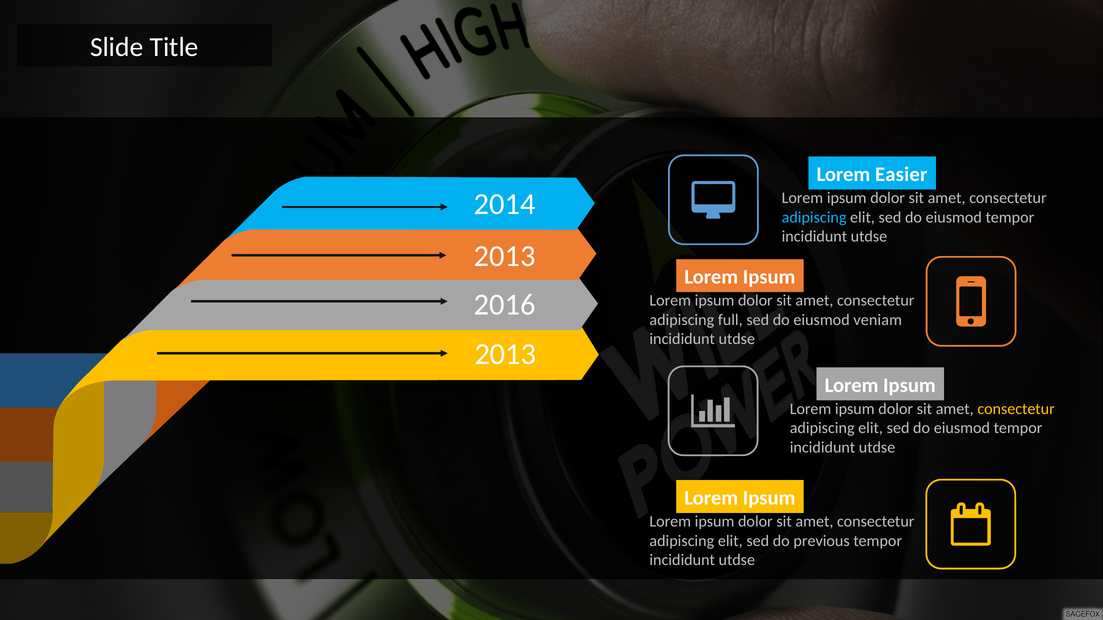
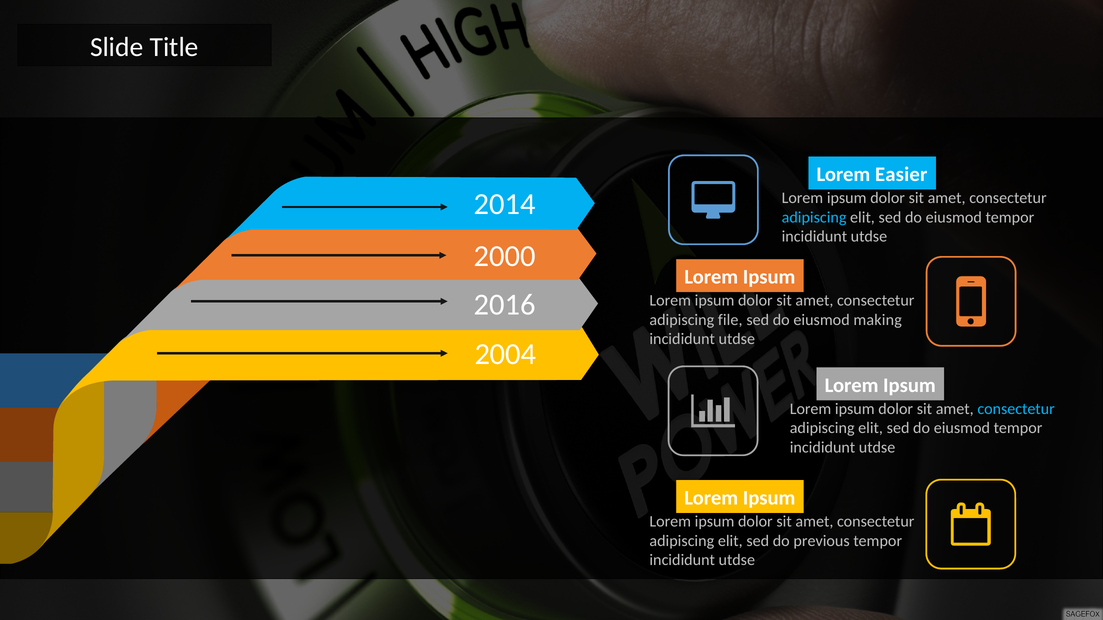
2013 at (505, 256): 2013 -> 2000
full: full -> file
veniam: veniam -> making
2013 at (505, 355): 2013 -> 2004
consectetur at (1016, 409) colour: yellow -> light blue
